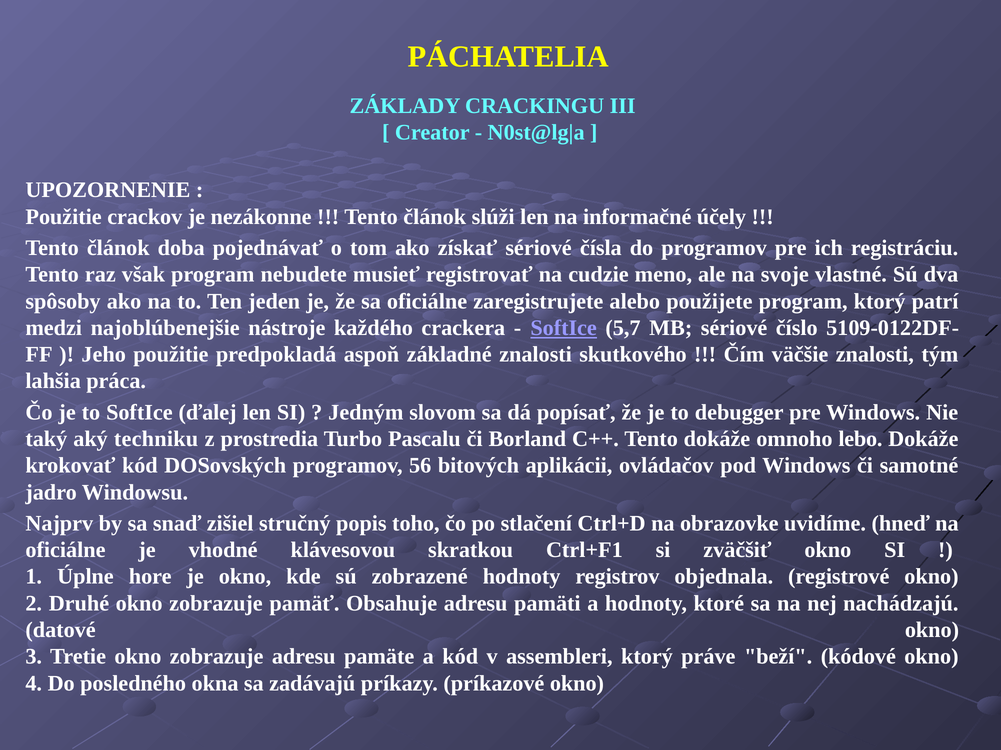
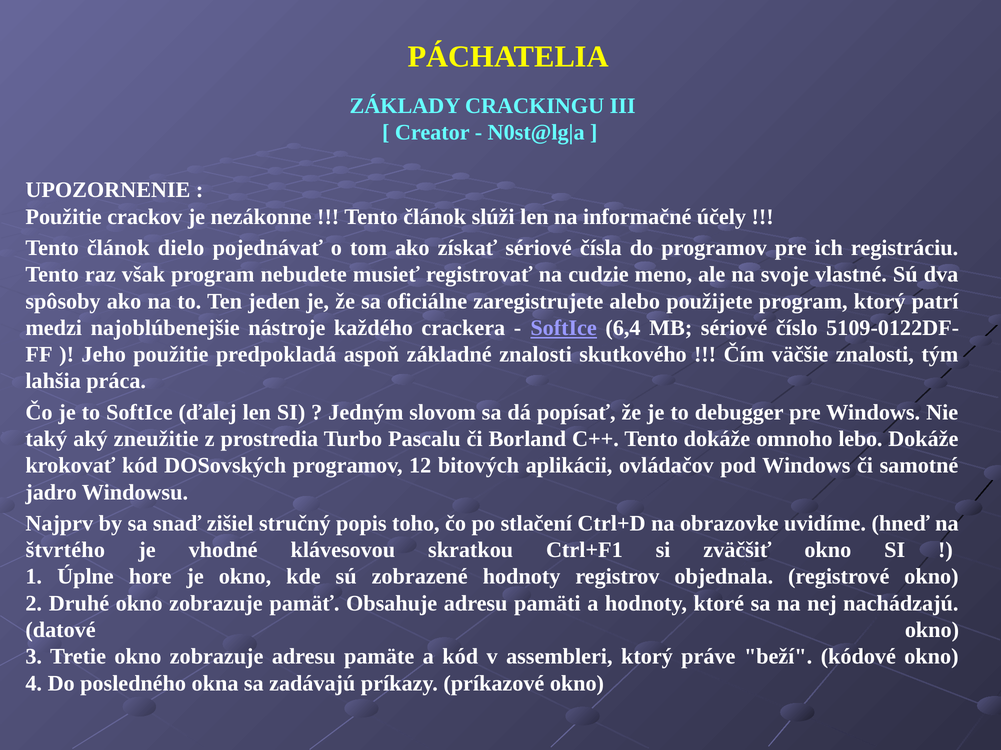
doba: doba -> dielo
5,7: 5,7 -> 6,4
techniku: techniku -> zneužitie
56: 56 -> 12
oficiálne at (66, 551): oficiálne -> štvrtého
